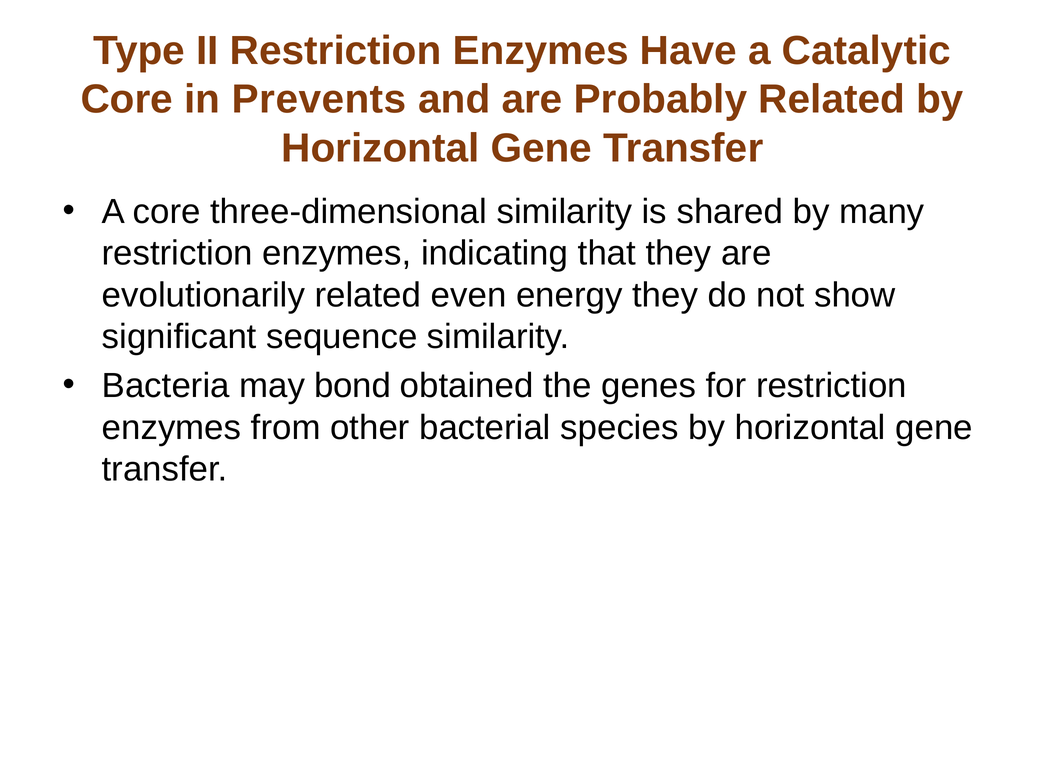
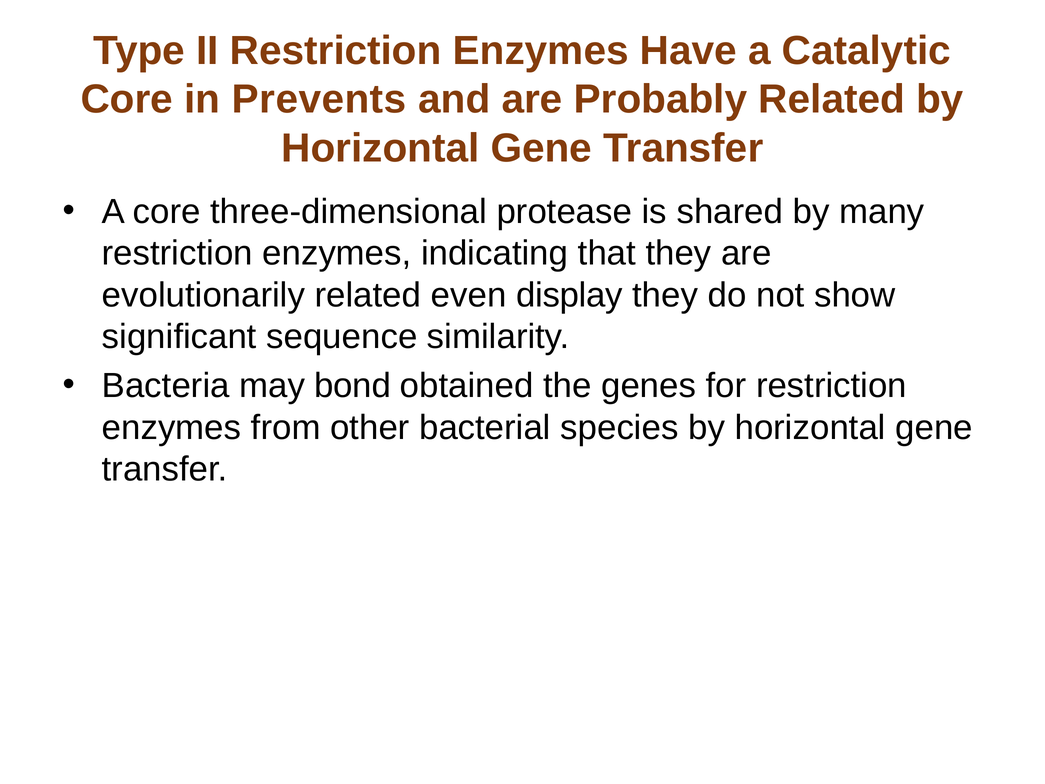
three-dimensional similarity: similarity -> protease
energy: energy -> display
